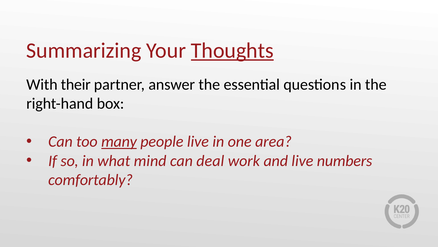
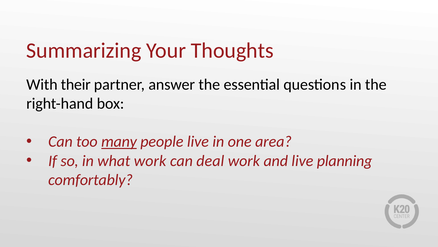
Thoughts underline: present -> none
what mind: mind -> work
numbers: numbers -> planning
